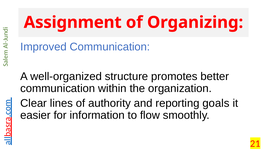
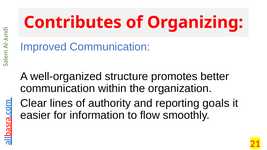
Assignment: Assignment -> Contributes
